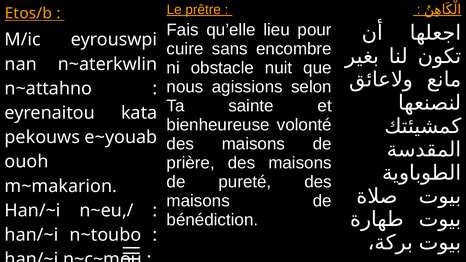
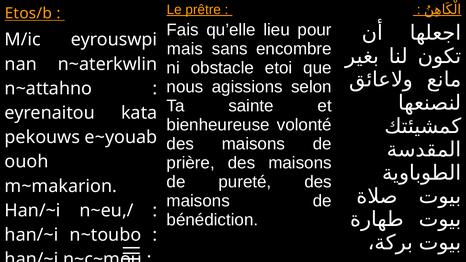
cuire: cuire -> mais
nuit: nuit -> etoi
